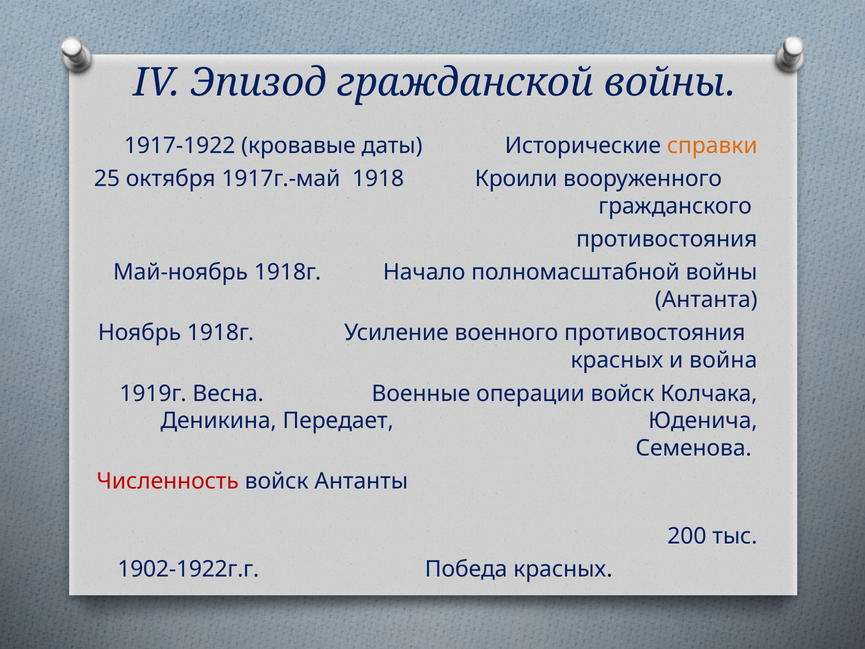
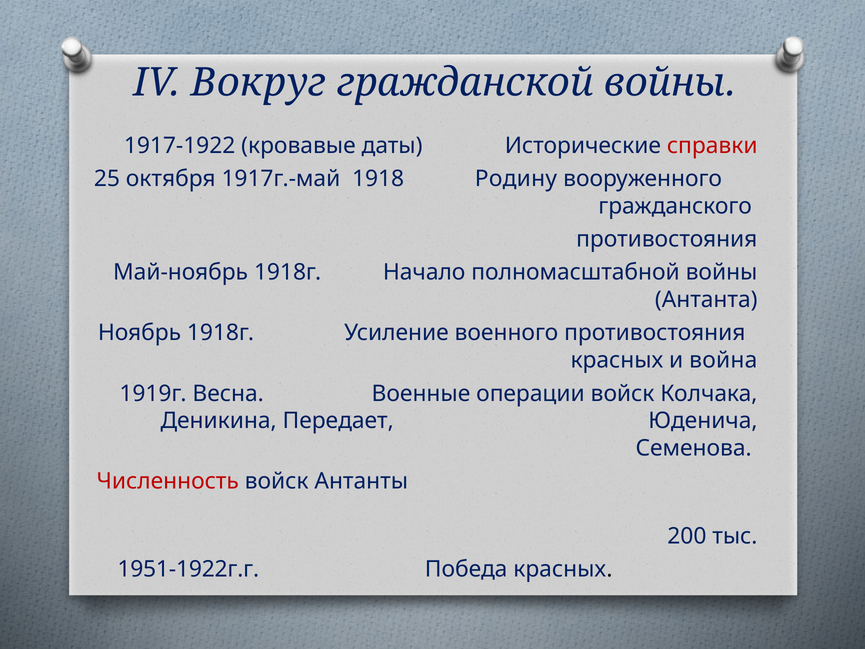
Эпизод: Эпизод -> Вокруг
справки colour: orange -> red
Кроили: Кроили -> Родину
1902-1922г.г: 1902-1922г.г -> 1951-1922г.г
